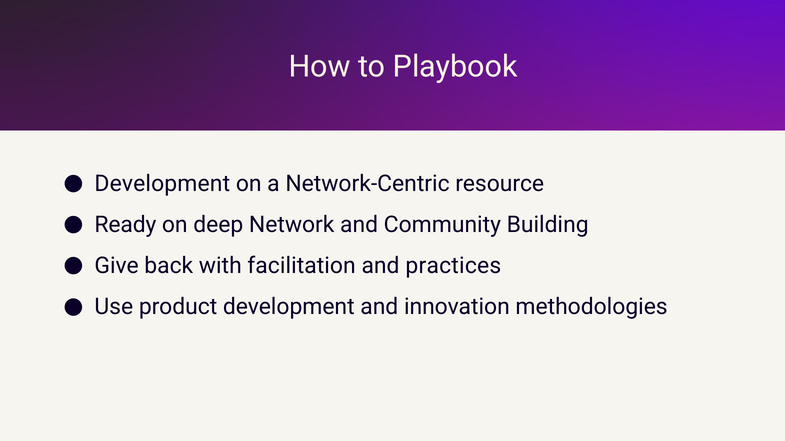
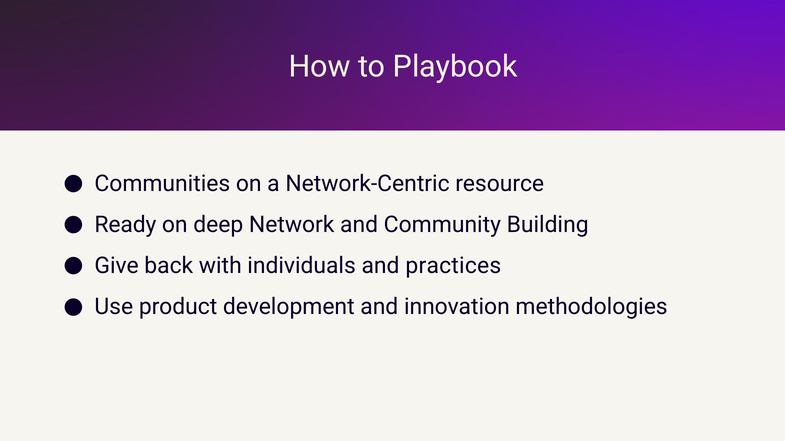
Development at (162, 184): Development -> Communities
facilitation: facilitation -> individuals
